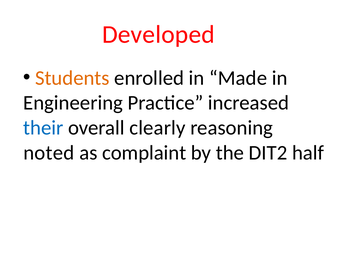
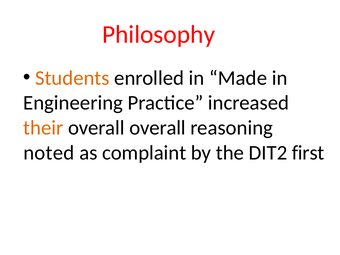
Developed: Developed -> Philosophy
their colour: blue -> orange
overall clearly: clearly -> overall
half: half -> first
